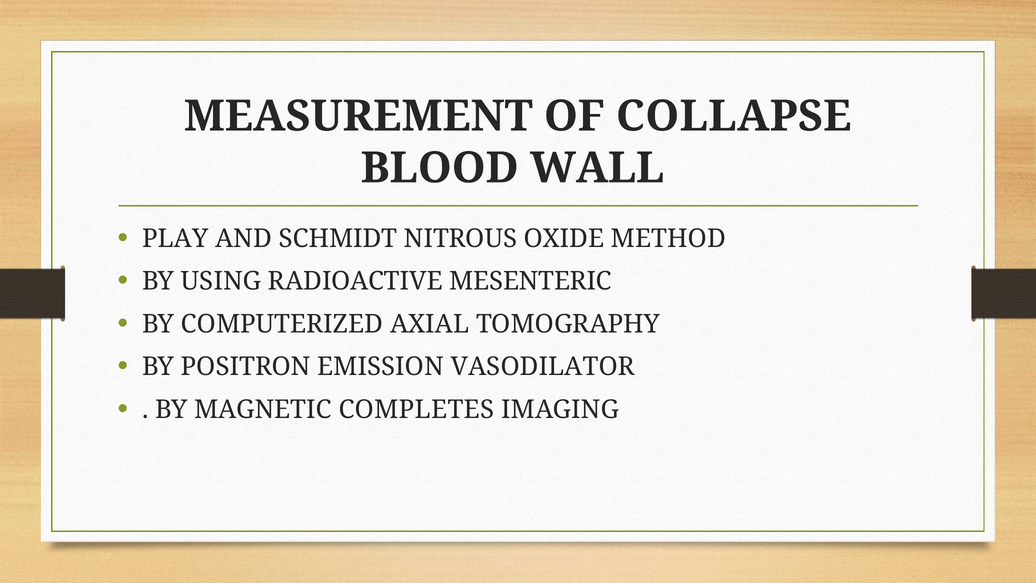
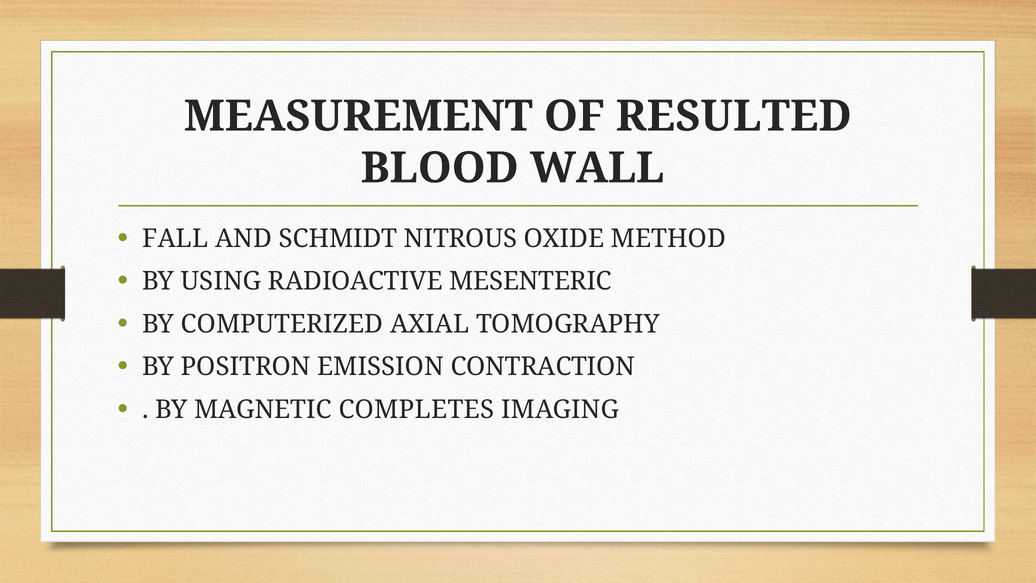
COLLAPSE: COLLAPSE -> RESULTED
PLAY: PLAY -> FALL
VASODILATOR: VASODILATOR -> CONTRACTION
